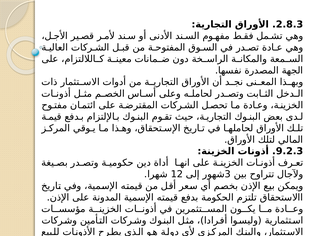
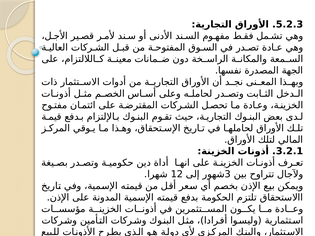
2.8.3: 2.8.3 -> 5.2.3
9.2.3: 9.2.3 -> 3.2.1
